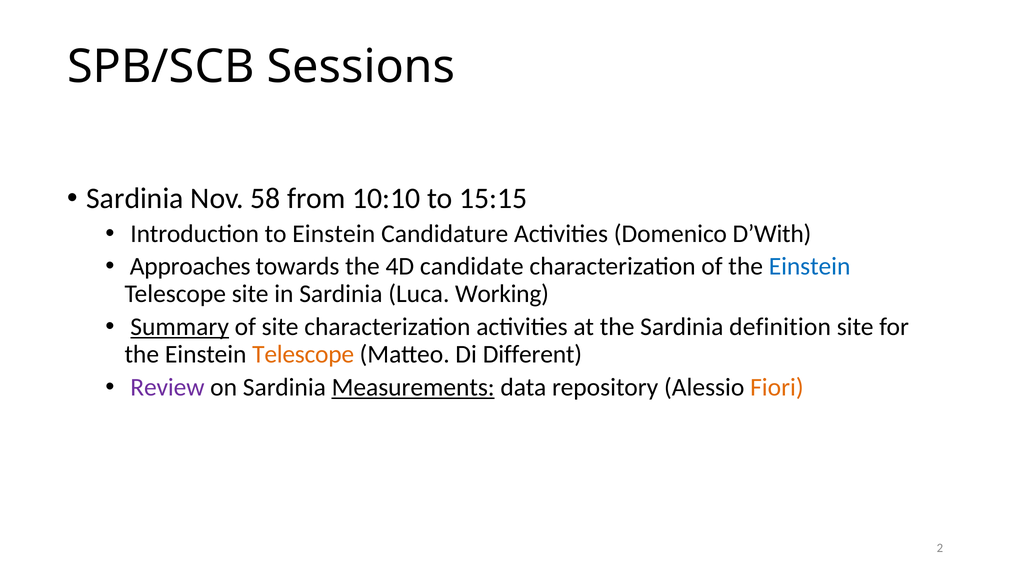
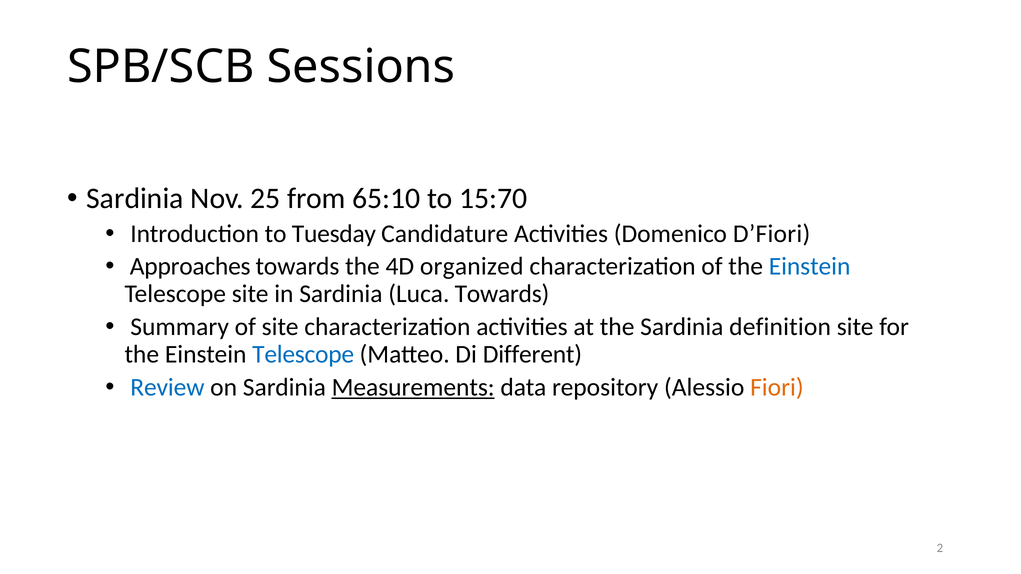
58: 58 -> 25
10:10: 10:10 -> 65:10
15:15: 15:15 -> 15:70
to Einstein: Einstein -> Tuesday
D’With: D’With -> D’Fiori
candidate: candidate -> organized
Luca Working: Working -> Towards
Summary underline: present -> none
Telescope at (303, 355) colour: orange -> blue
Review colour: purple -> blue
